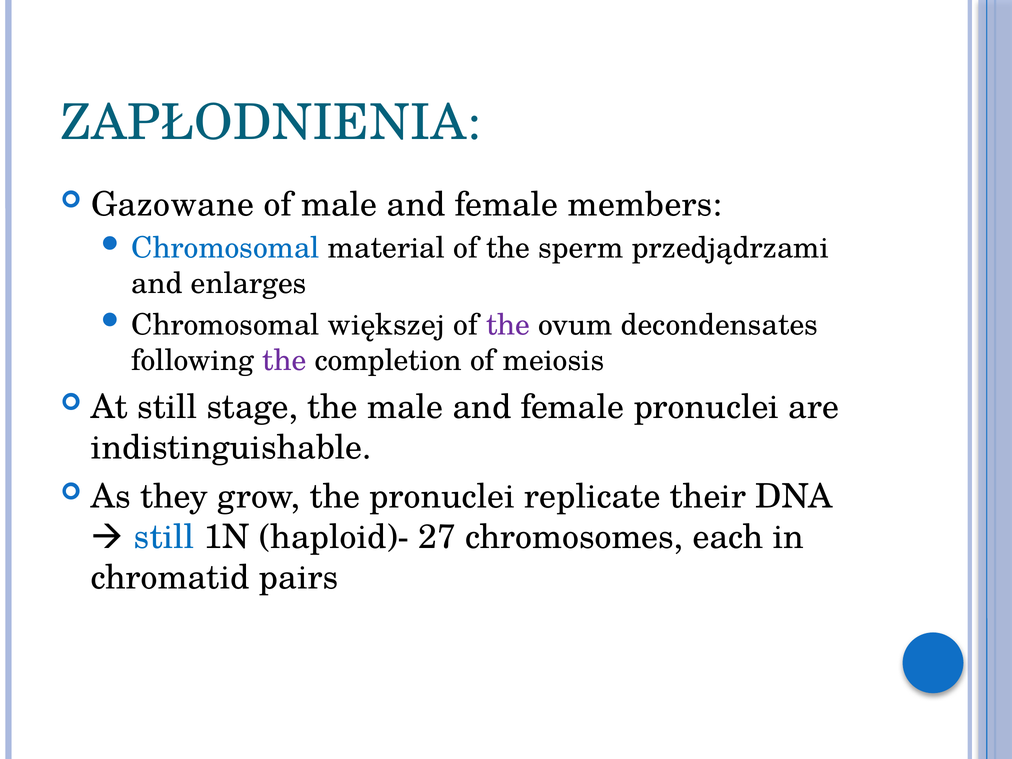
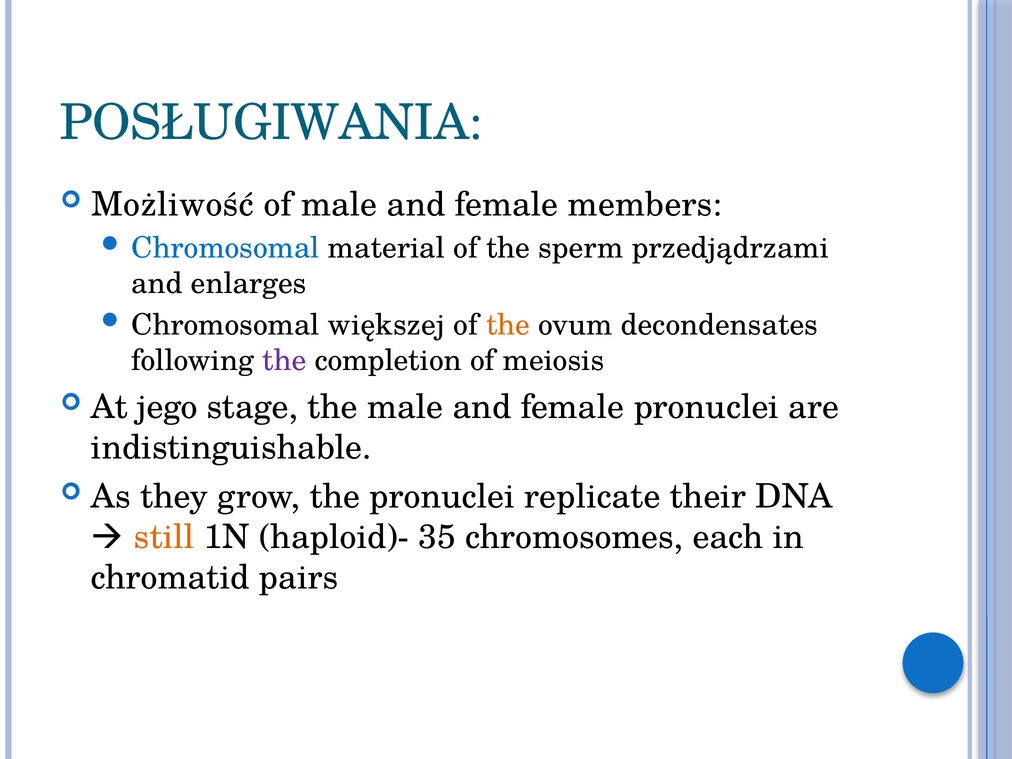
ZAPŁODNIENIA: ZAPŁODNIENIA -> POSŁUGIWANIA
Gazowane: Gazowane -> Możliwość
the at (508, 325) colour: purple -> orange
At still: still -> jego
still at (164, 537) colour: blue -> orange
27: 27 -> 35
